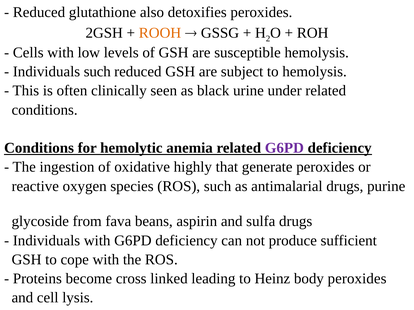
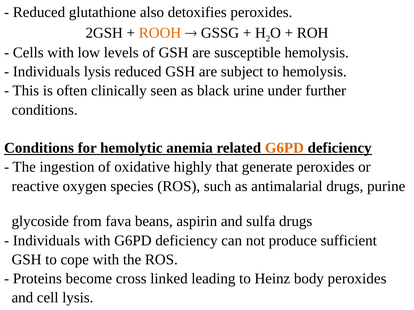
Individuals such: such -> lysis
under related: related -> further
G6PD at (284, 148) colour: purple -> orange
